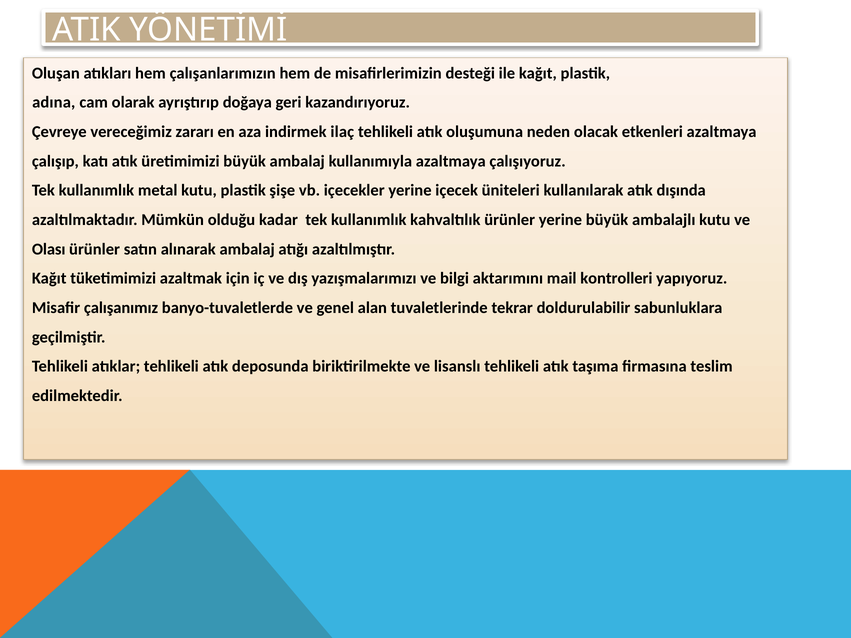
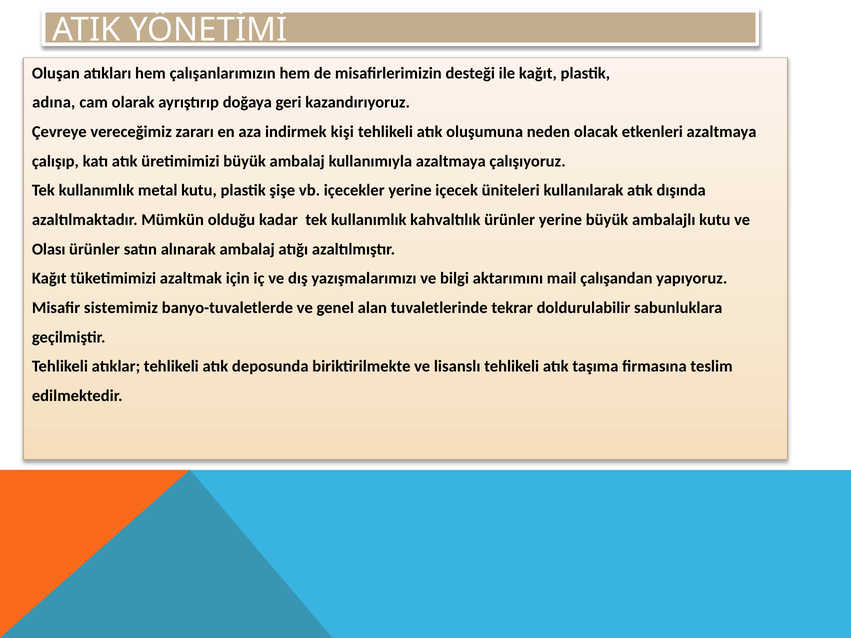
ilaç: ilaç -> kişi
kontrolleri: kontrolleri -> çalışandan
çalışanımız: çalışanımız -> sistemimiz
